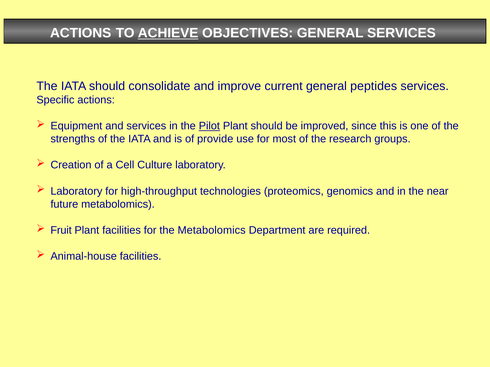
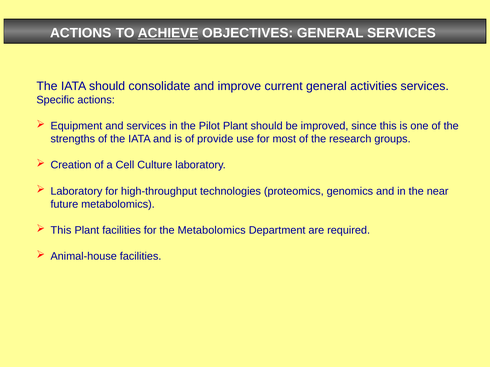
peptides: peptides -> activities
Pilot underline: present -> none
Fruit at (61, 231): Fruit -> This
